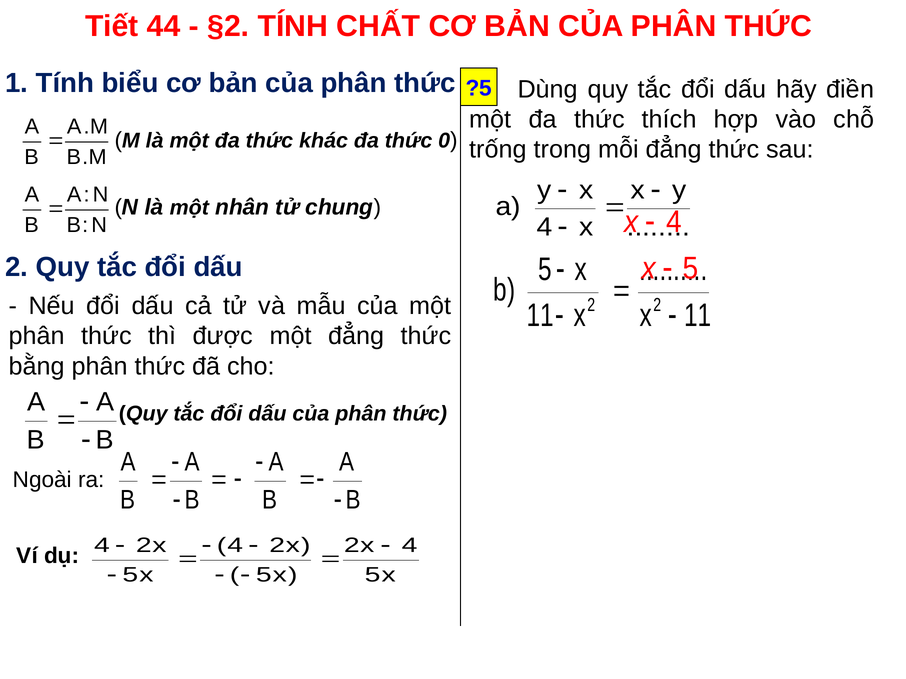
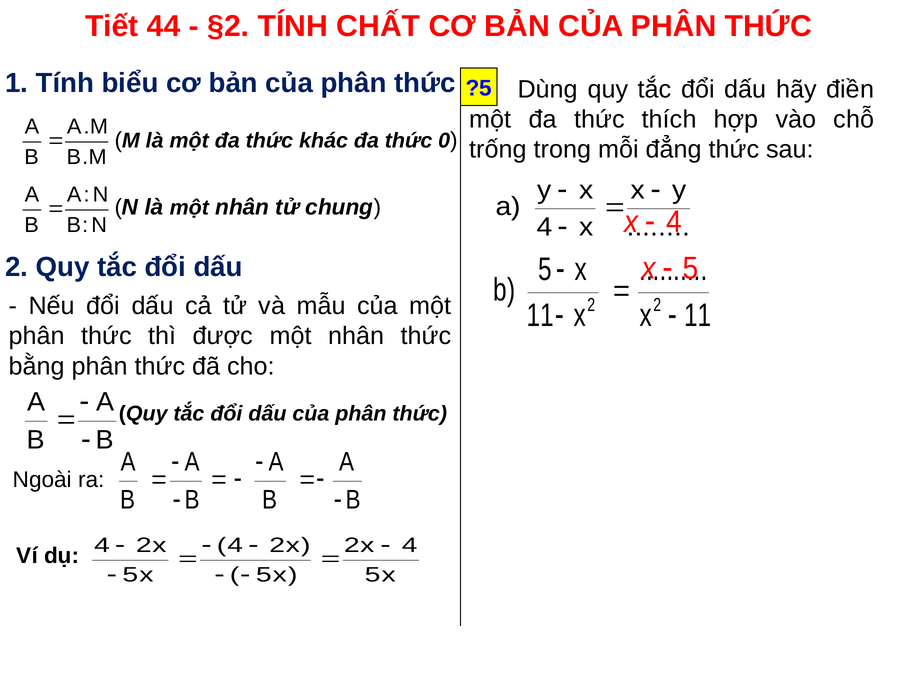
được một đẳng: đẳng -> nhân
